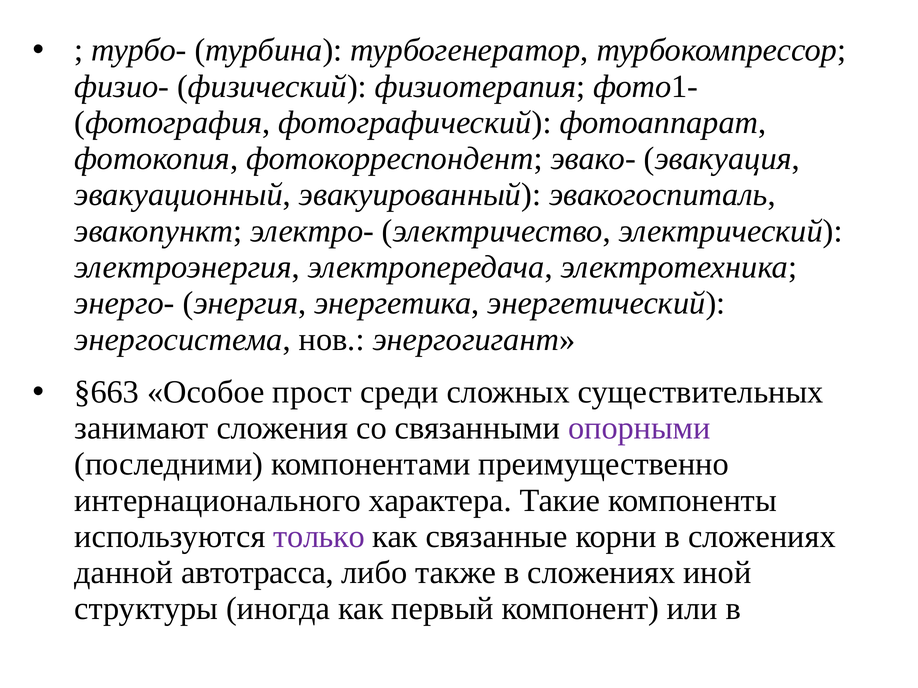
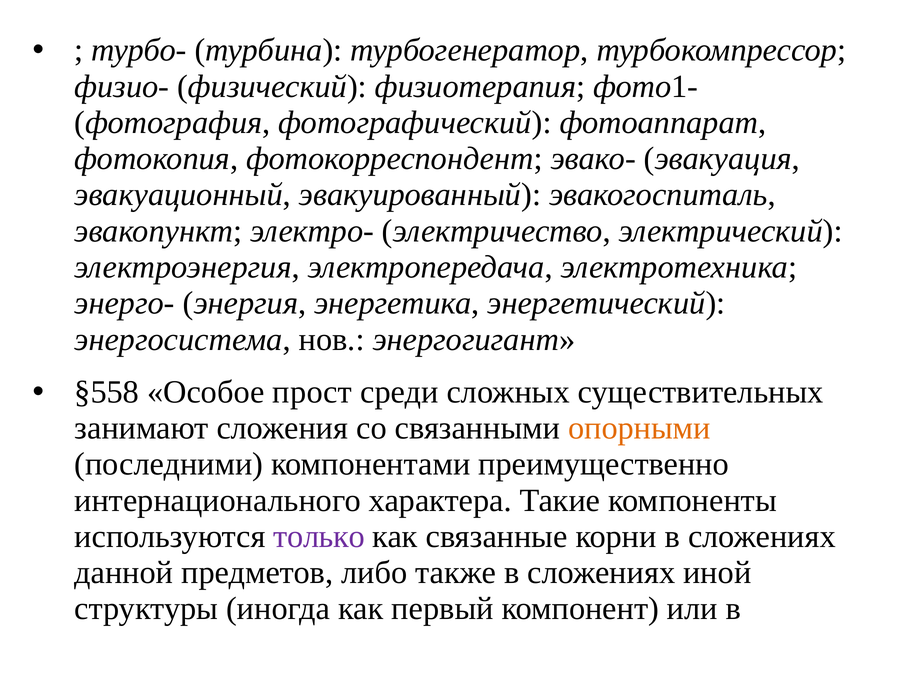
§663: §663 -> §558
опорными colour: purple -> orange
автотрасса: автотрасса -> предметов
